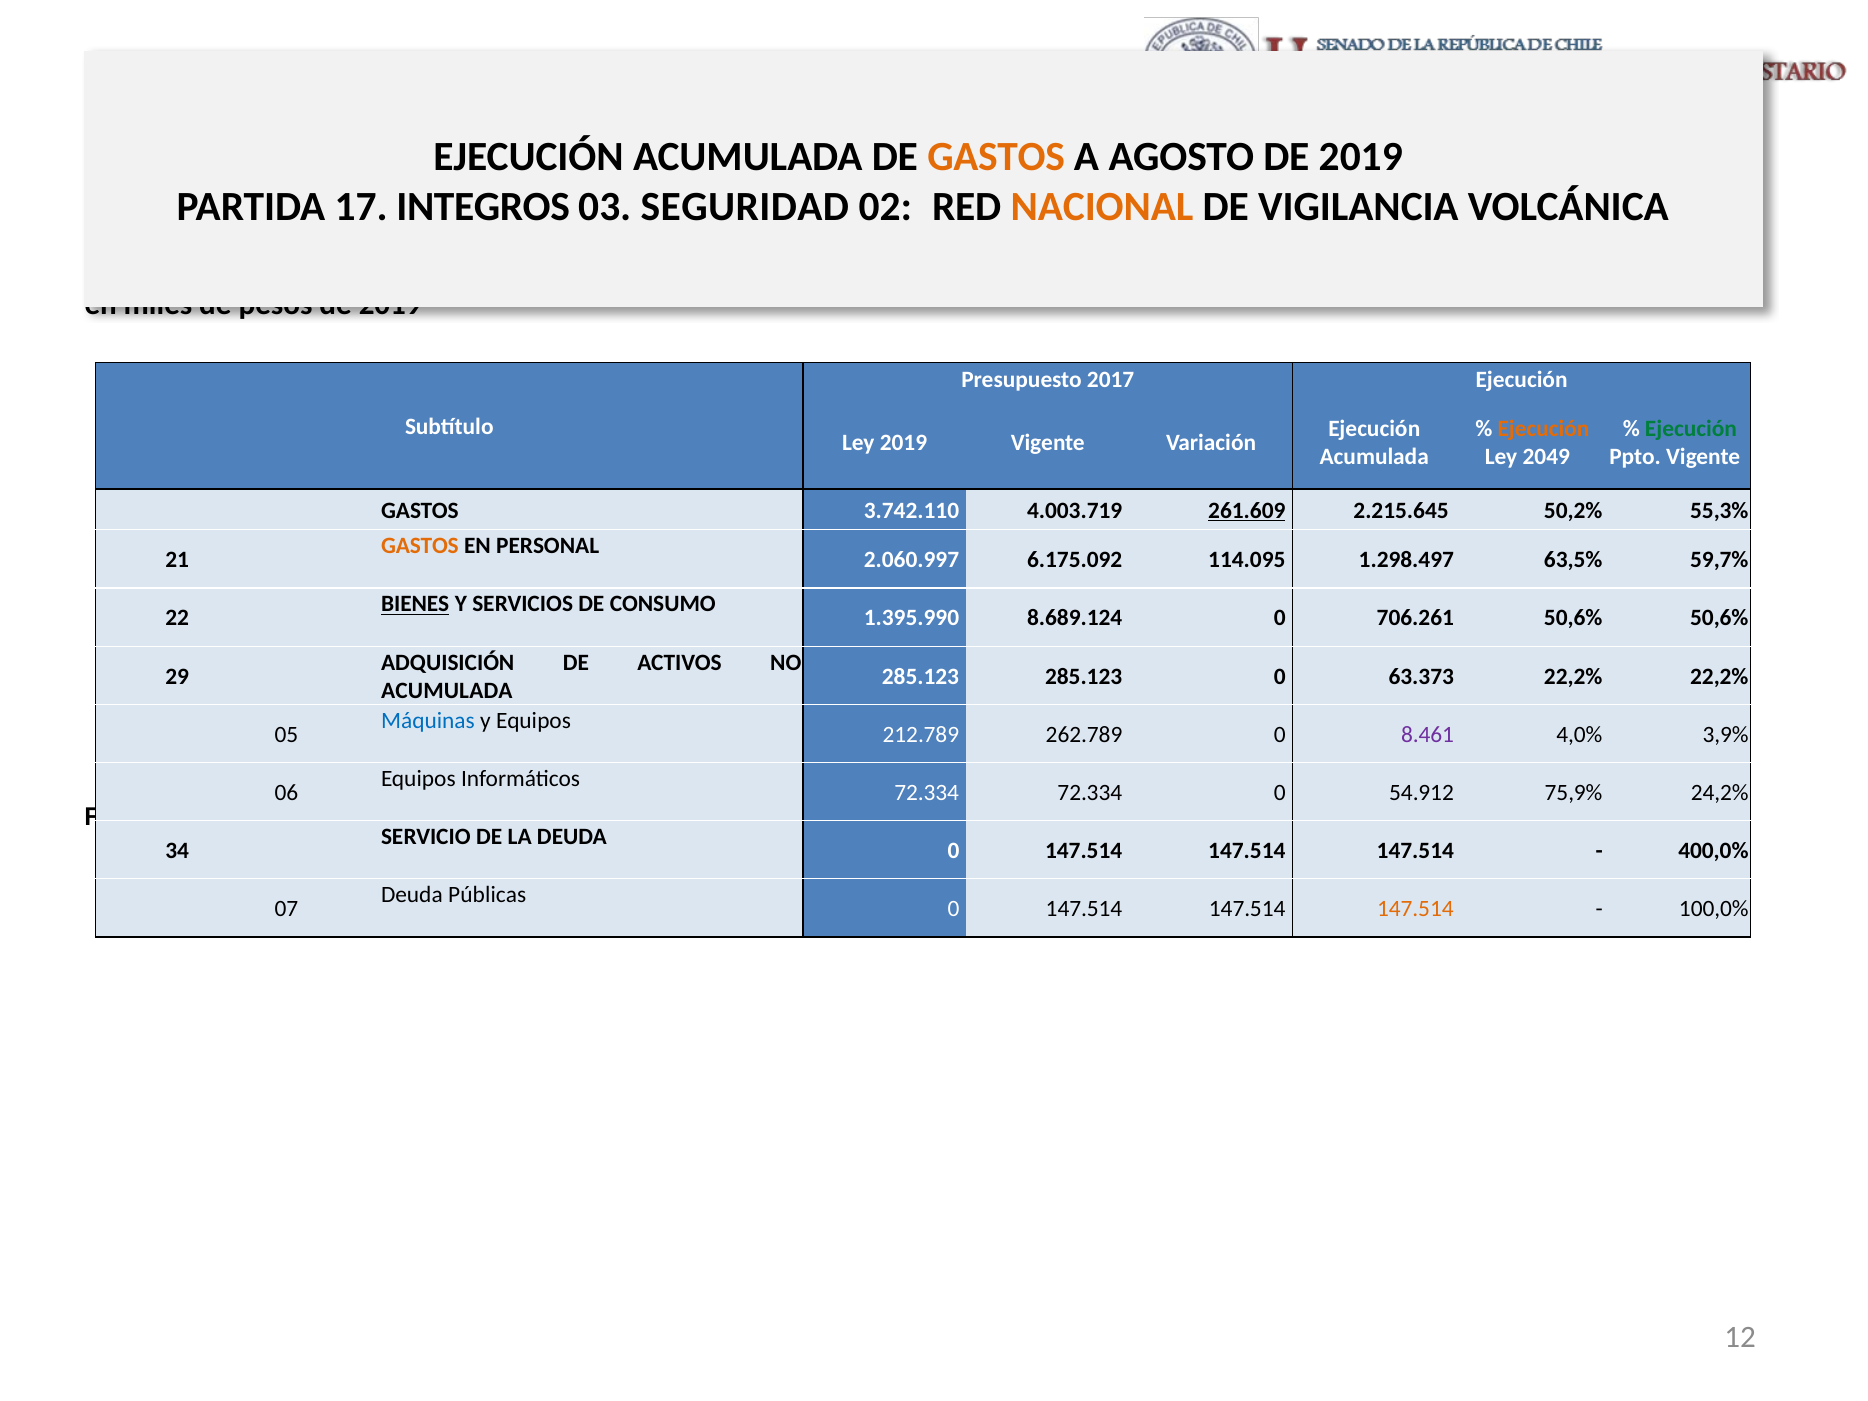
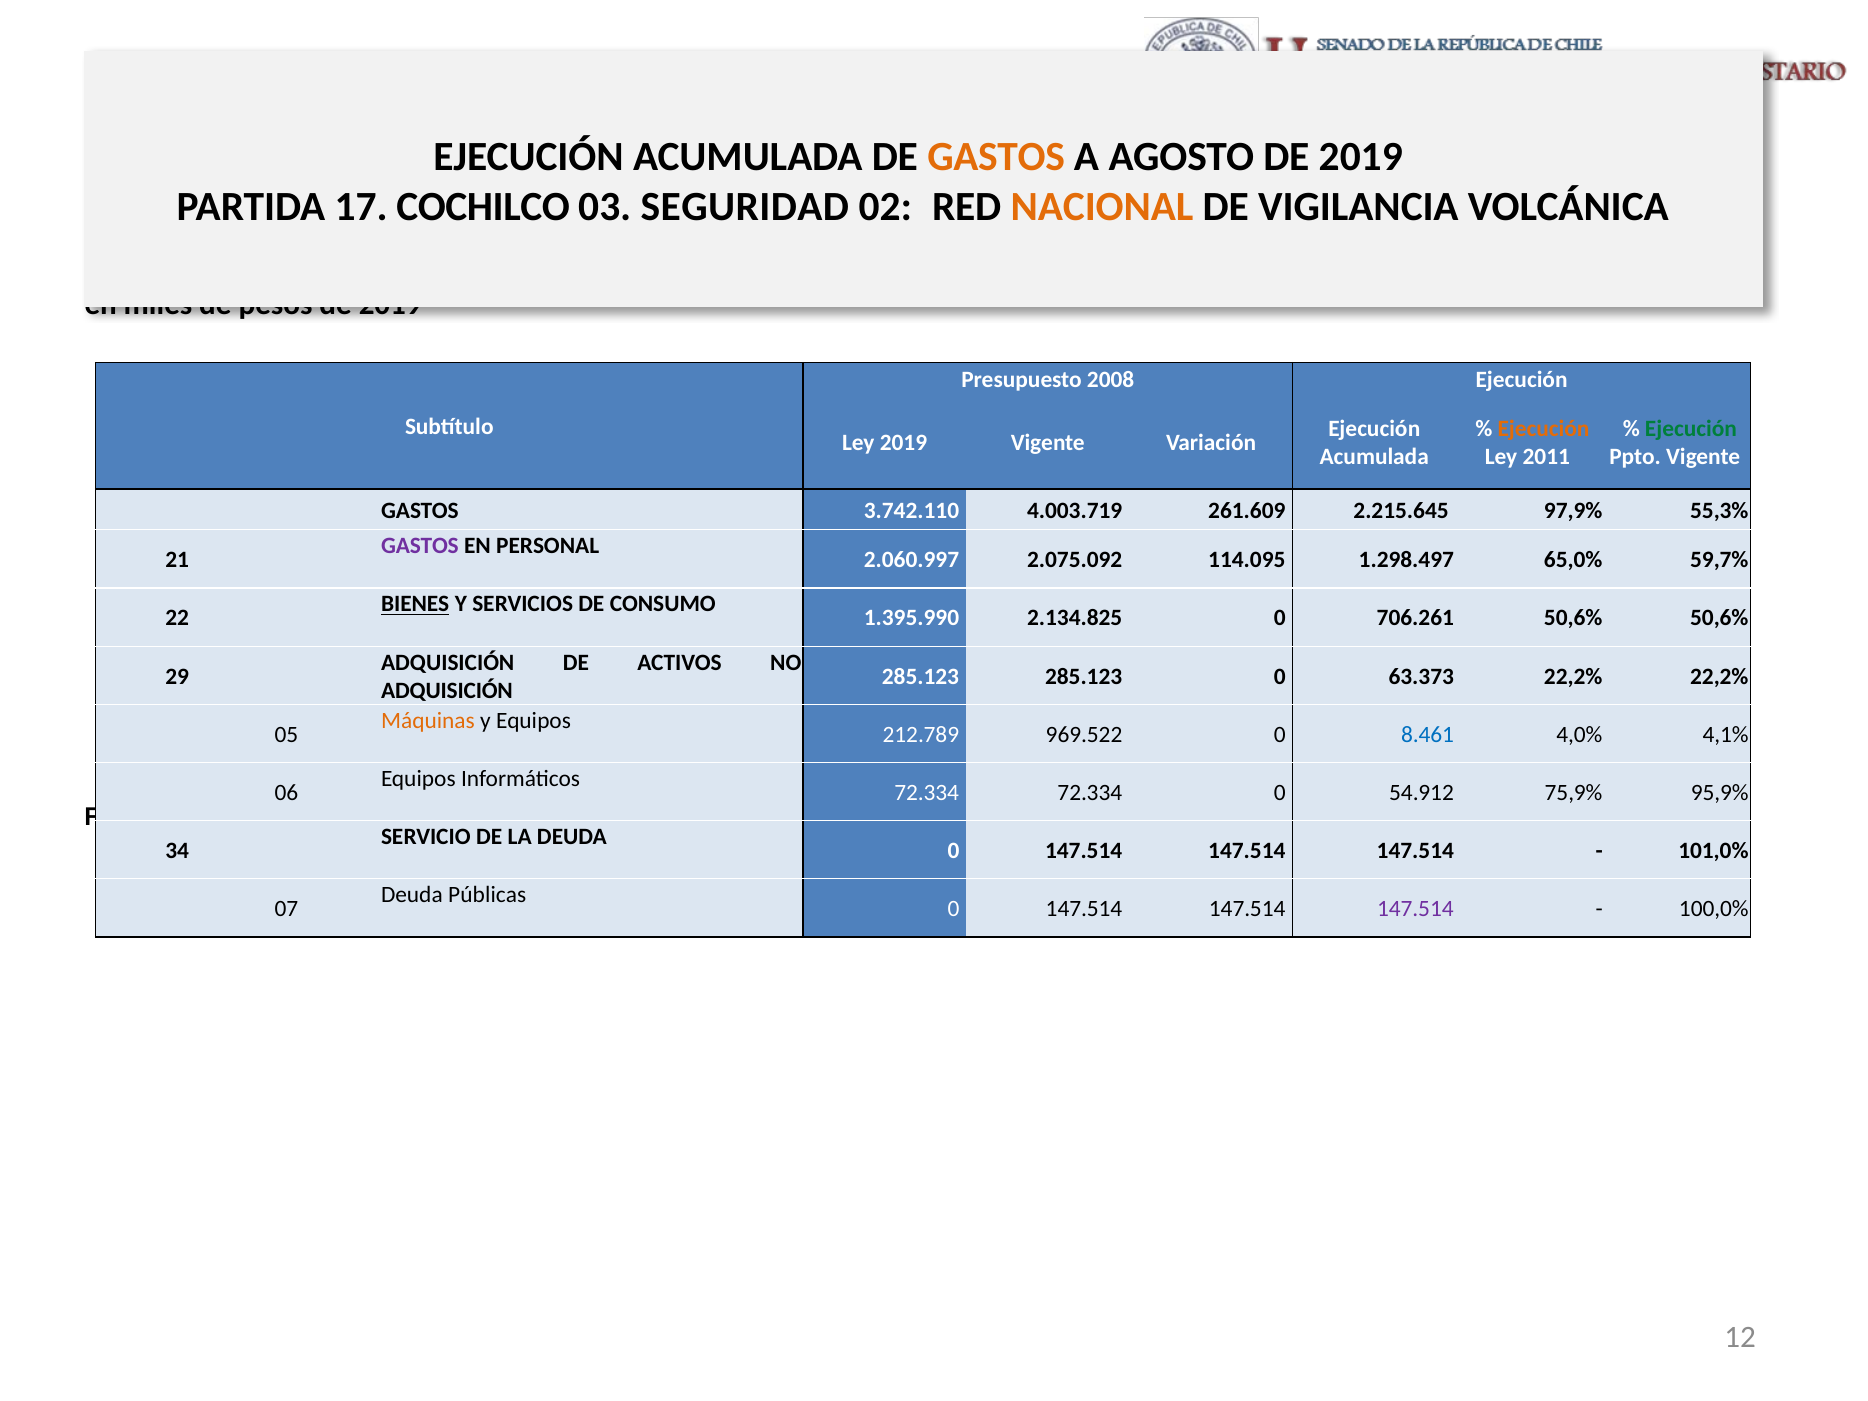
INTEGROS: INTEGROS -> COCHILCO
2017: 2017 -> 2008
2049: 2049 -> 2011
261.609 underline: present -> none
50,2%: 50,2% -> 97,9%
GASTOS at (420, 546) colour: orange -> purple
6.175.092: 6.175.092 -> 2.075.092
63,5%: 63,5% -> 65,0%
8.689.124: 8.689.124 -> 2.134.825
ACUMULADA at (447, 691): ACUMULADA -> ADQUISICIÓN
Máquinas colour: blue -> orange
262.789: 262.789 -> 969.522
8.461 colour: purple -> blue
3,9%: 3,9% -> 4,1%
24,2%: 24,2% -> 95,9%
400,0%: 400,0% -> 101,0%
147.514 at (1415, 909) colour: orange -> purple
